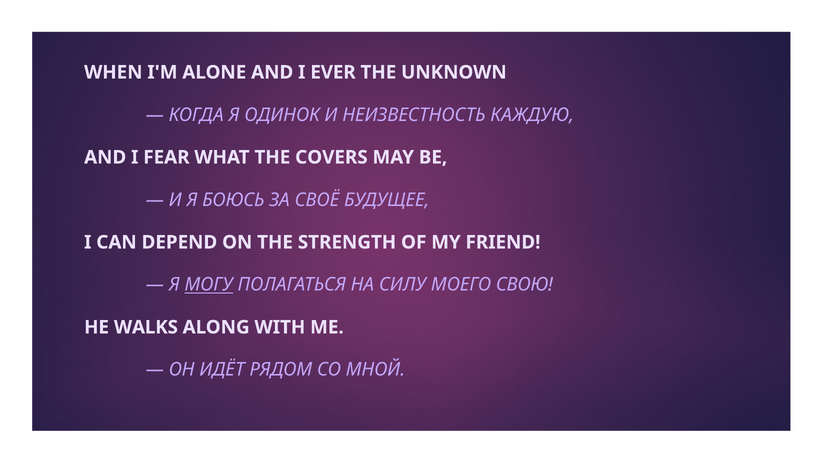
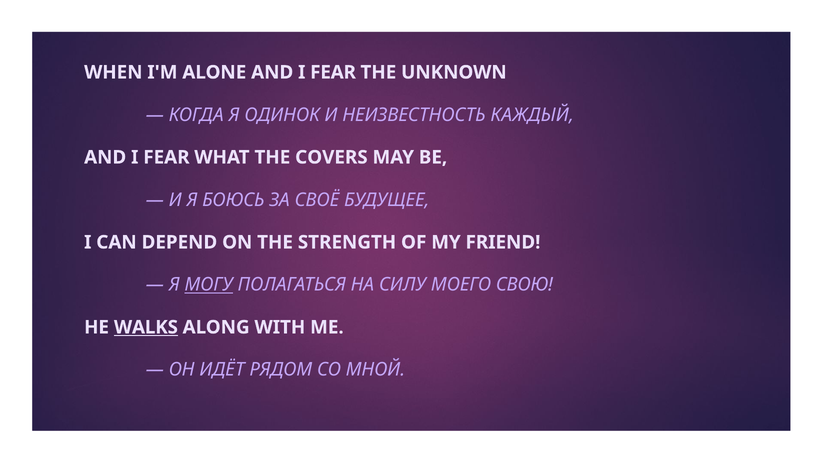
ALONE AND I EVER: EVER -> FEAR
КАЖДУЮ: КАЖДУЮ -> КАЖДЫЙ
WALKS underline: none -> present
